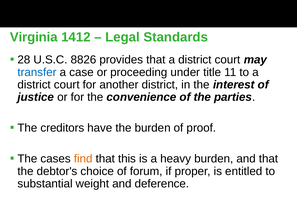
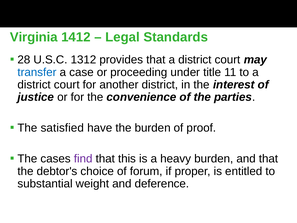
8826: 8826 -> 1312
creditors: creditors -> satisfied
find colour: orange -> purple
